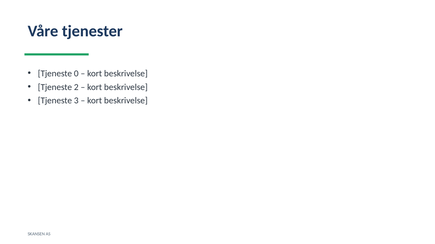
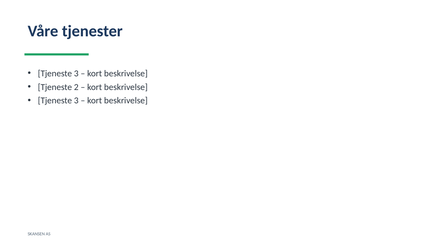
0 at (76, 74): 0 -> 3
